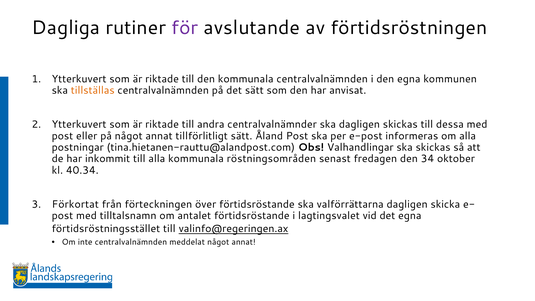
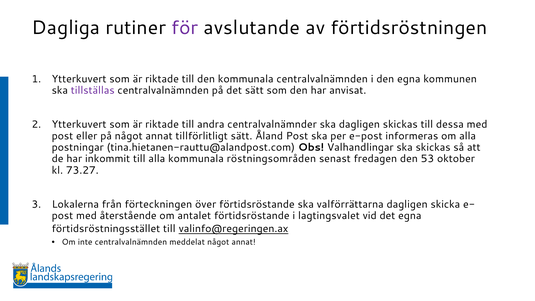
tillställas colour: orange -> purple
34: 34 -> 53
40.34: 40.34 -> 73.27
Förkortat: Förkortat -> Lokalerna
tilltalsnamn: tilltalsnamn -> återstående
